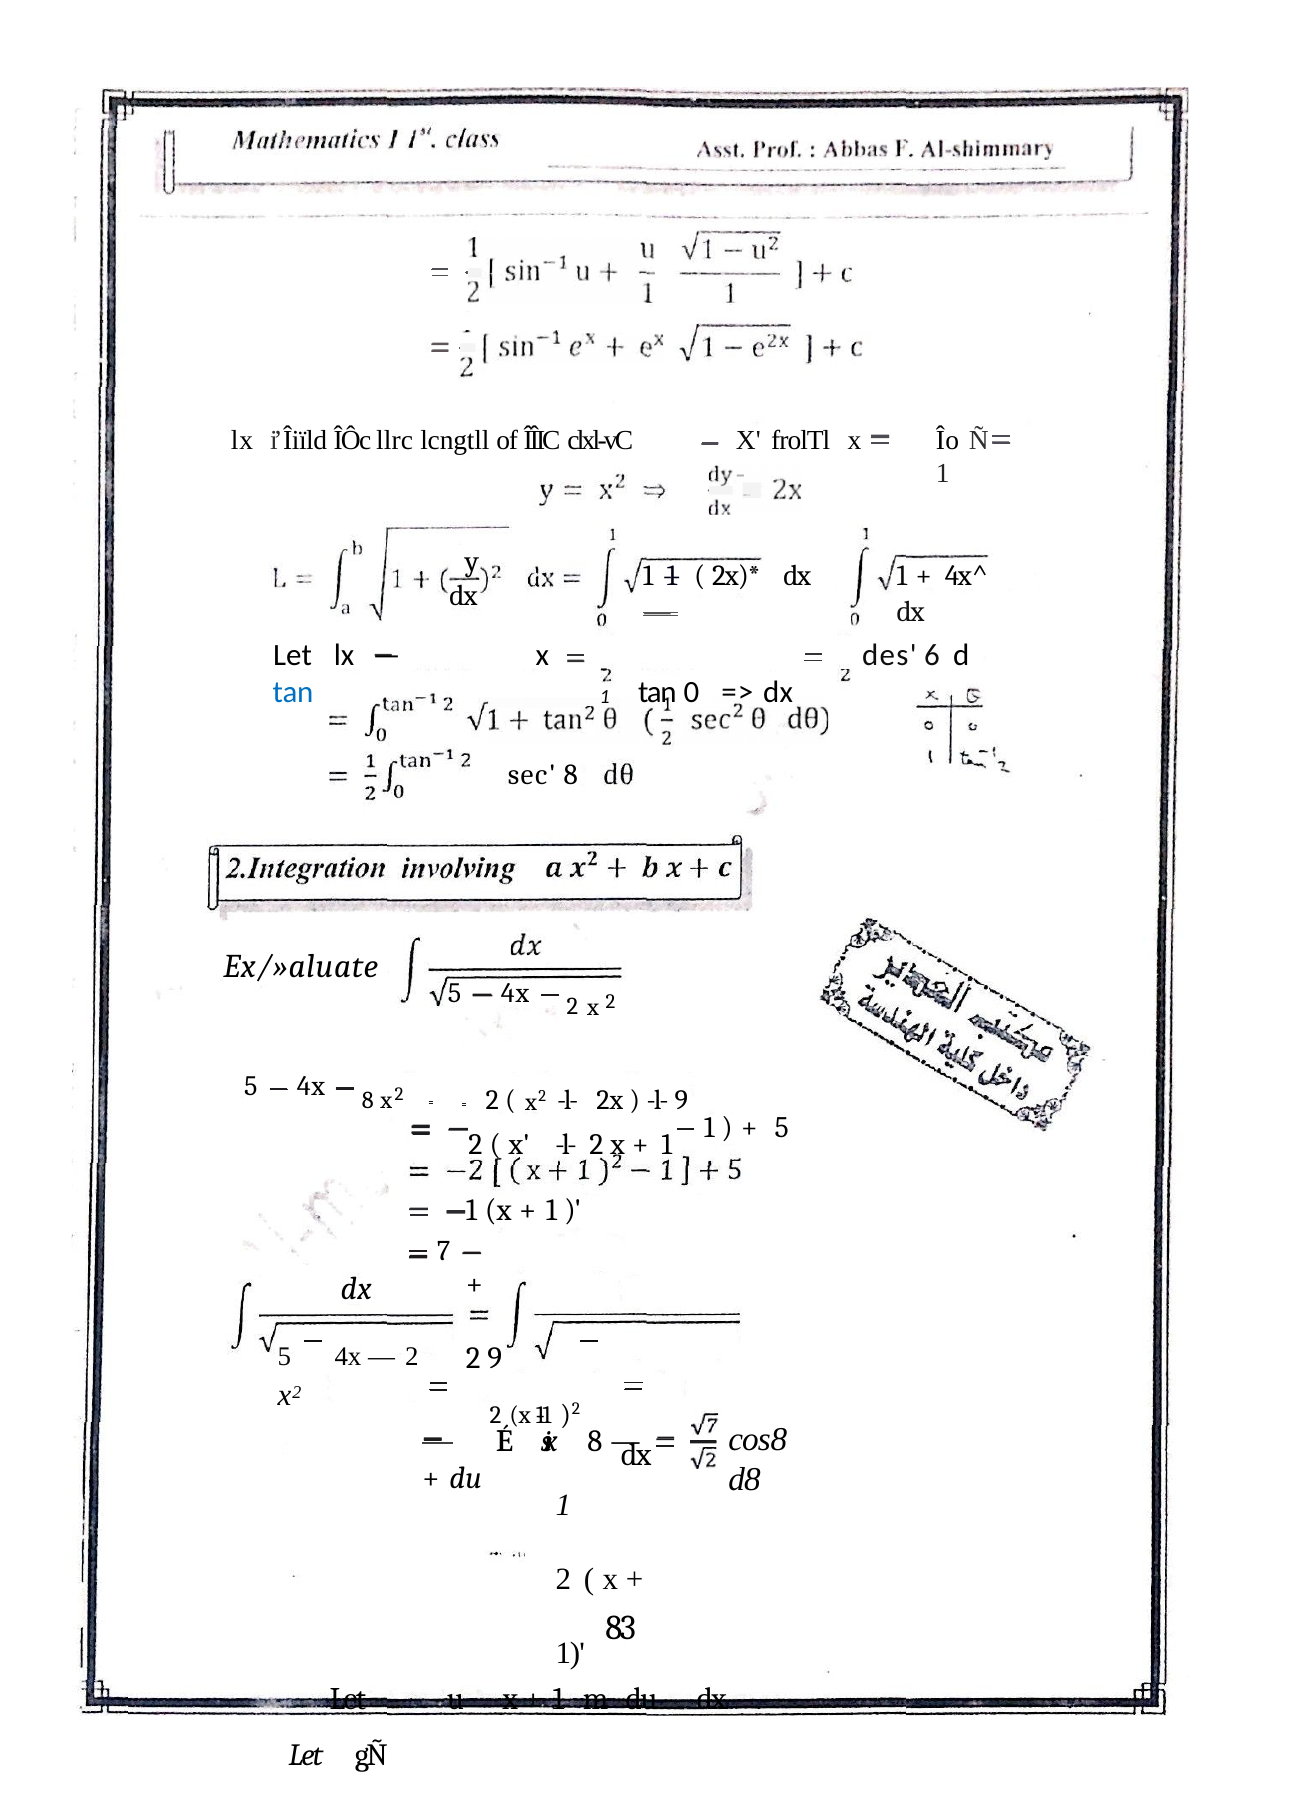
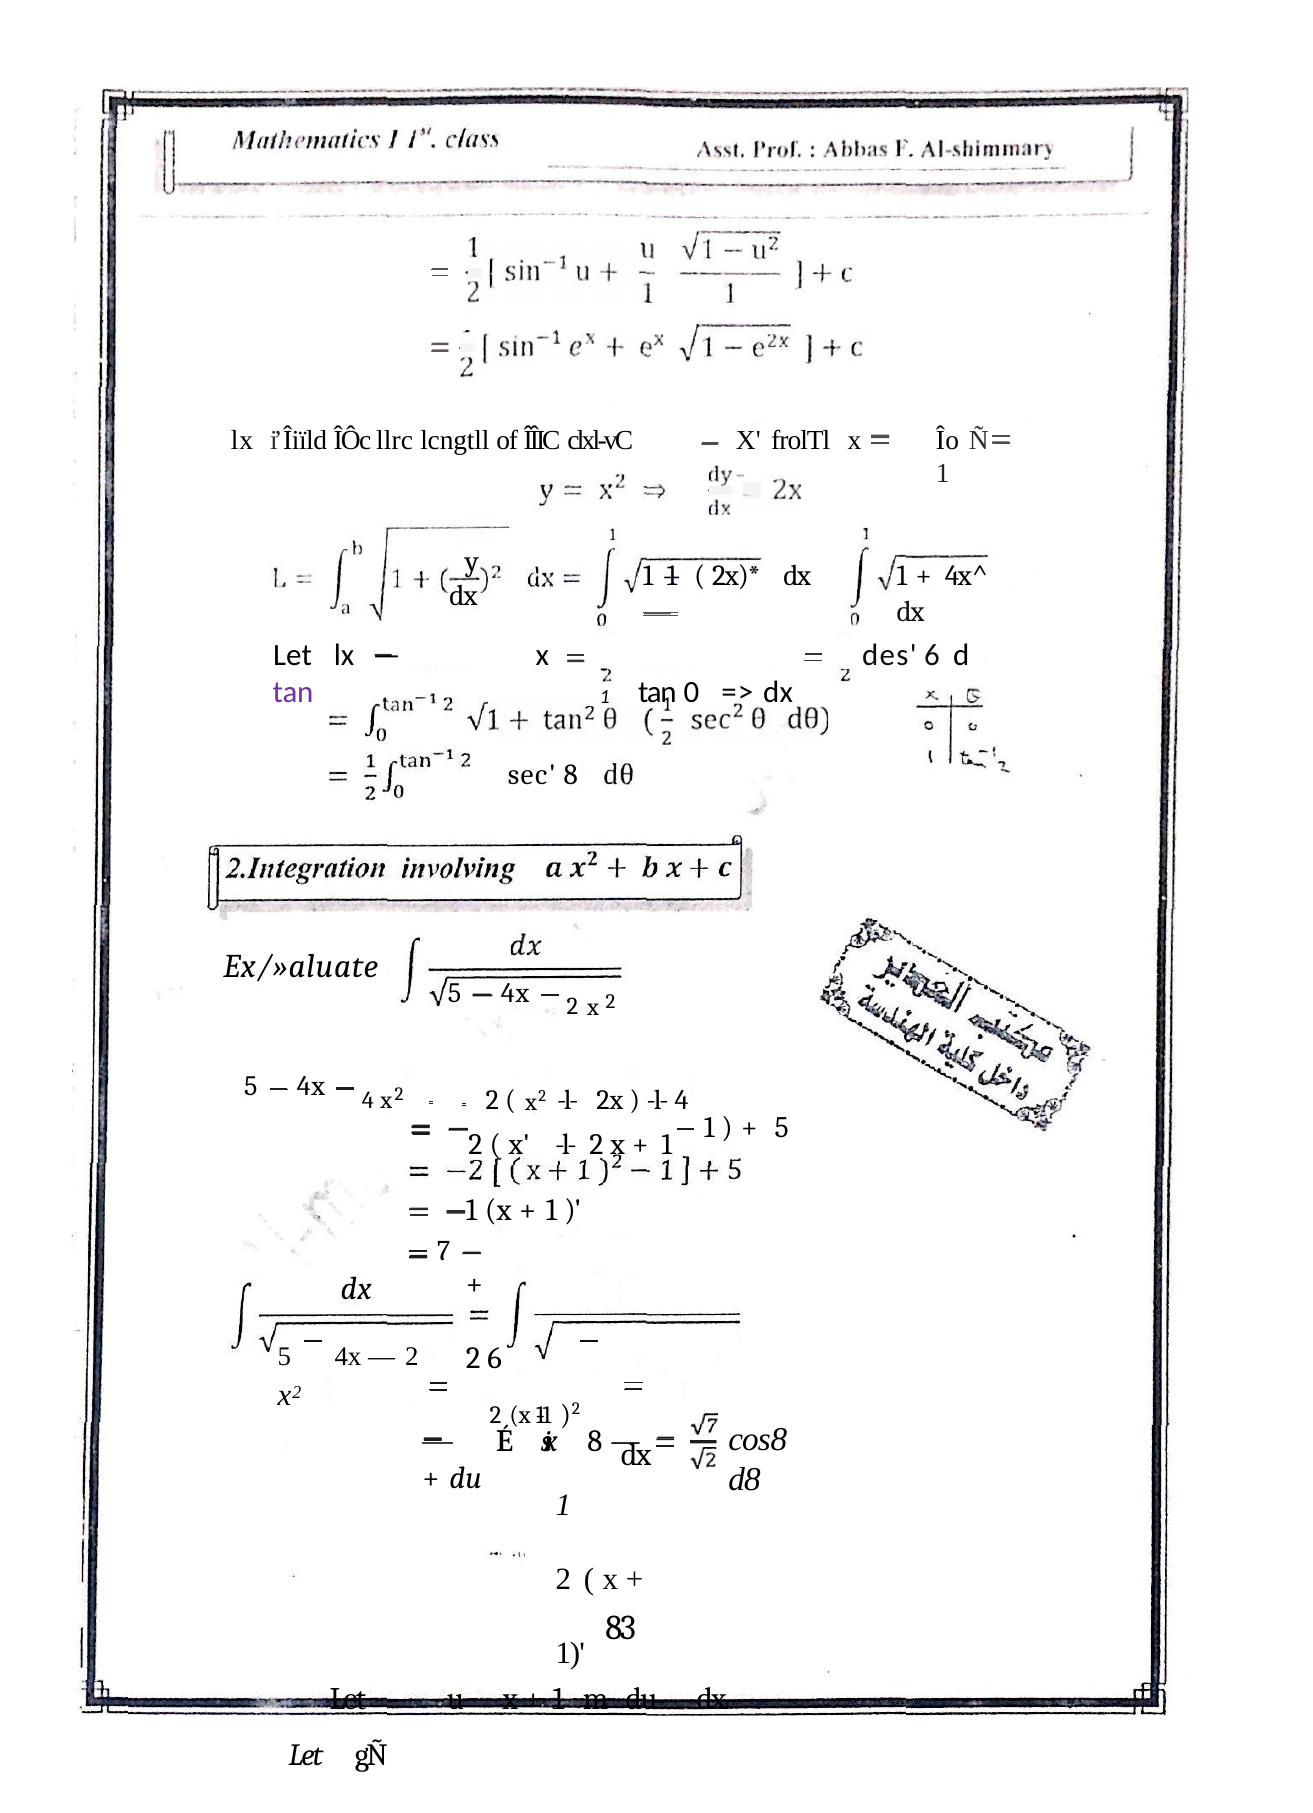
tan at (293, 693) colour: blue -> purple
4x 8: 8 -> 4
l- 9: 9 -> 4
2 9: 9 -> 6
